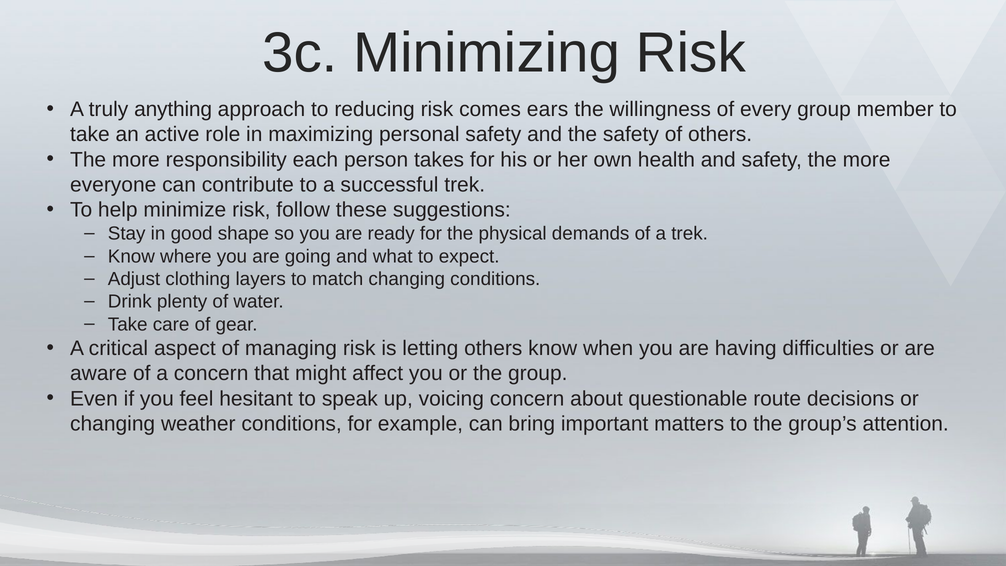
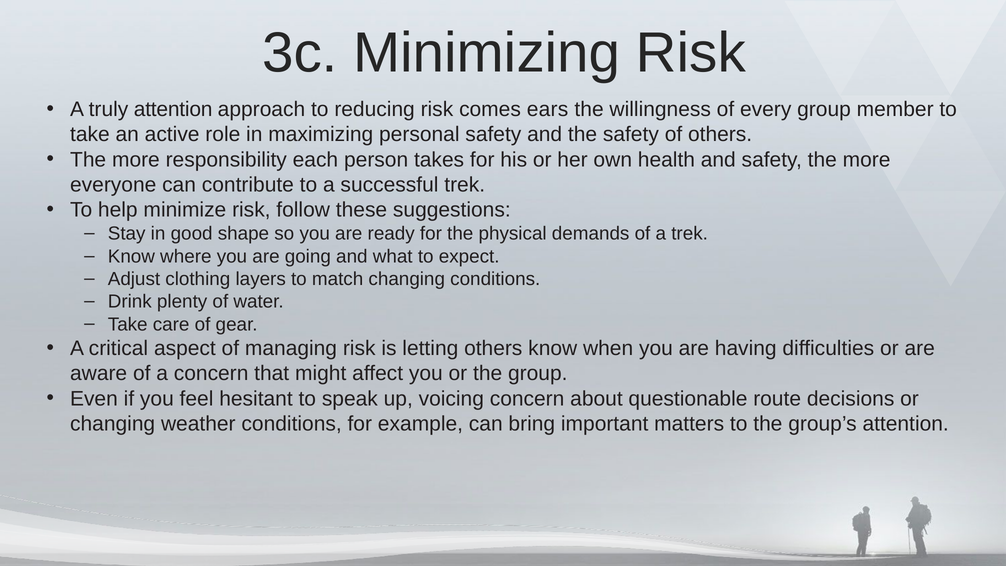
truly anything: anything -> attention
